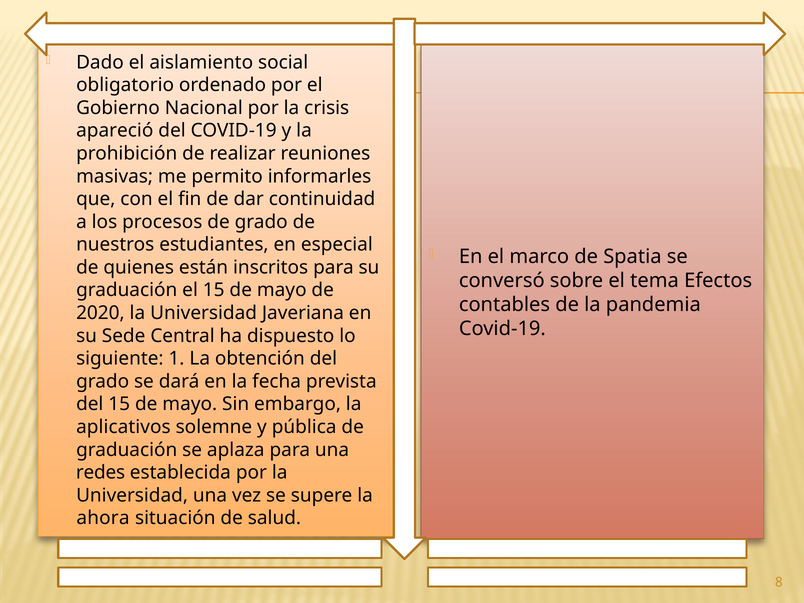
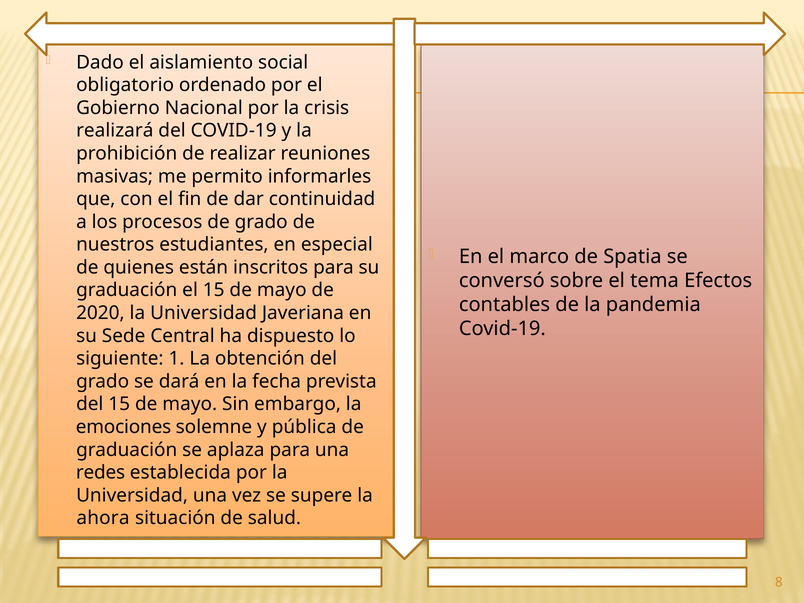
apareció: apareció -> realizará
aplicativos: aplicativos -> emociones
